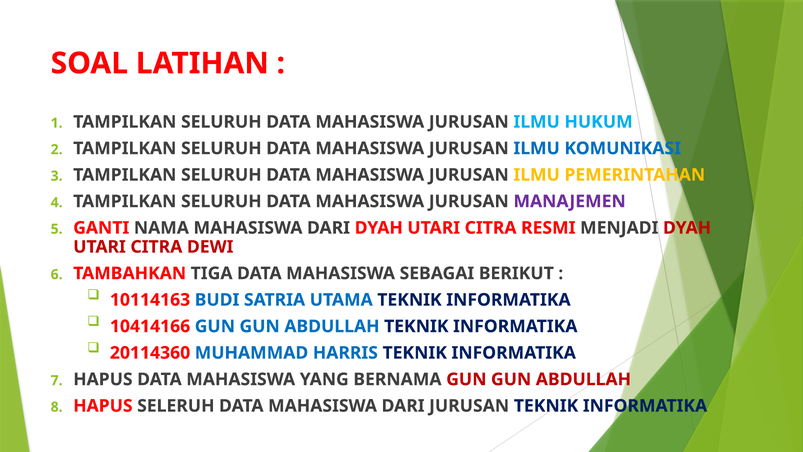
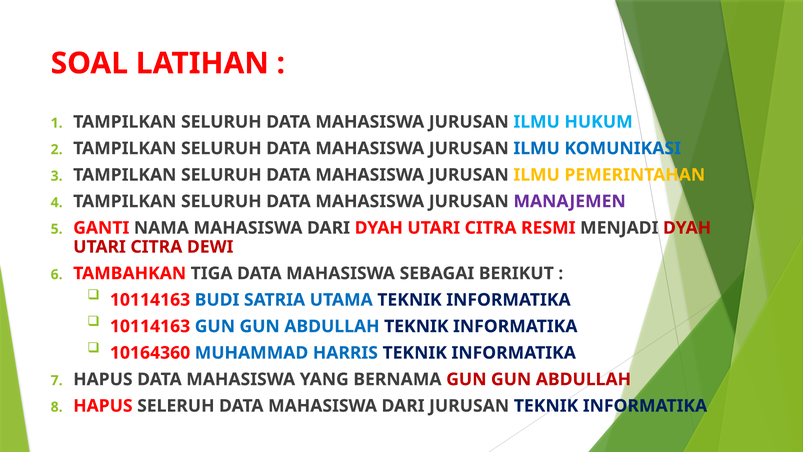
10414166 at (150, 326): 10414166 -> 10114163
20114360: 20114360 -> 10164360
